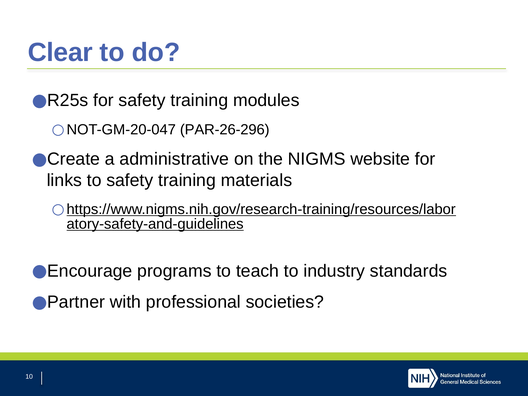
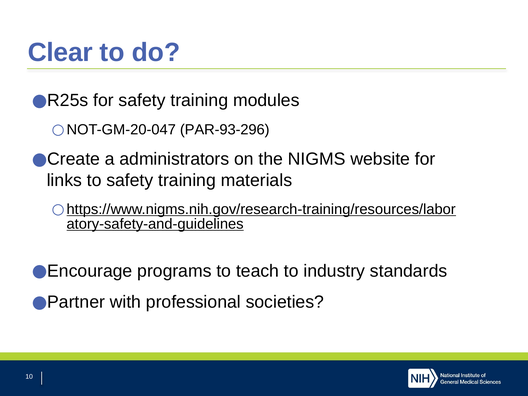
PAR-26-296: PAR-26-296 -> PAR-93-296
administrative: administrative -> administrators
